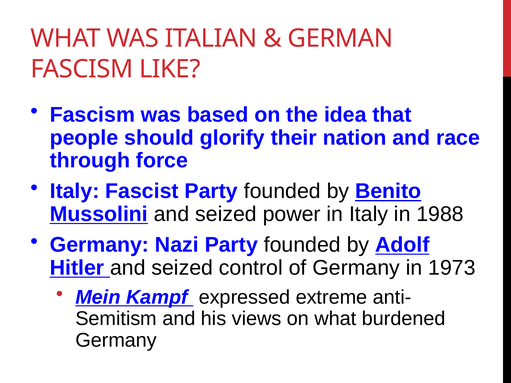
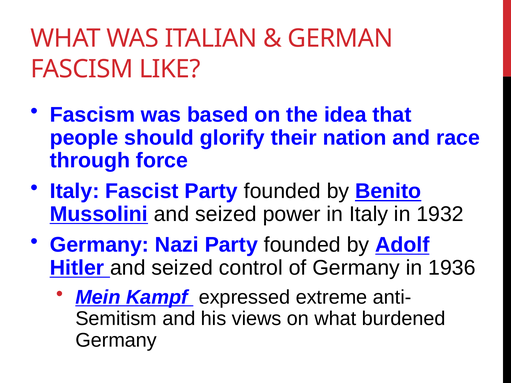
1988: 1988 -> 1932
1973: 1973 -> 1936
